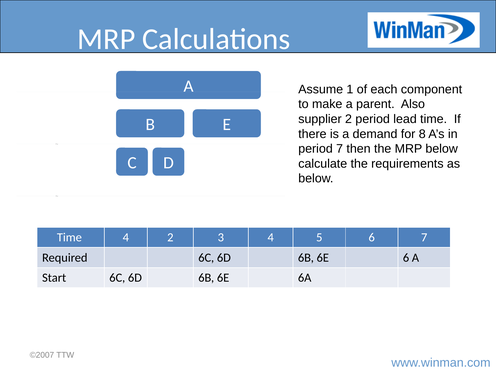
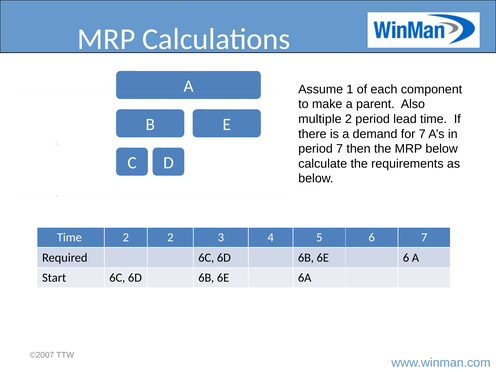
supplier: supplier -> multiple
for 8: 8 -> 7
Time 4: 4 -> 2
